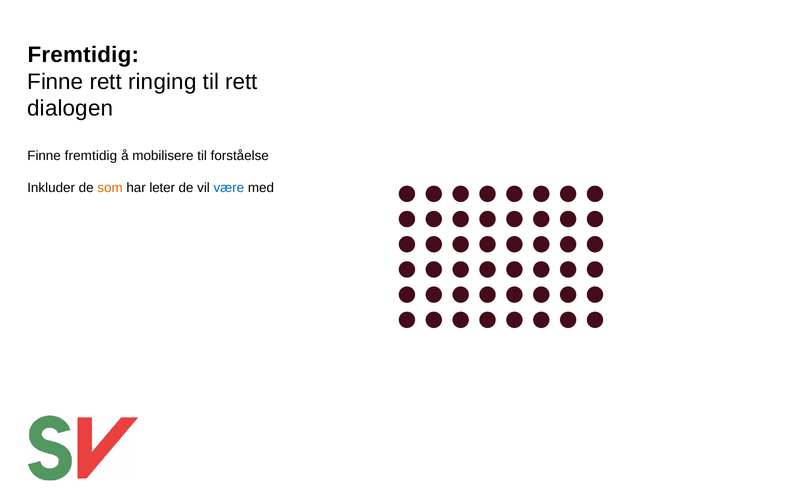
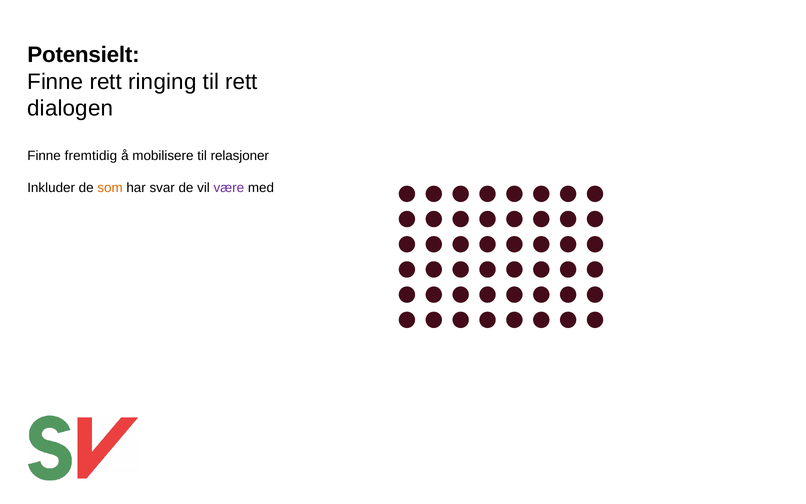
Fremtidig at (83, 55): Fremtidig -> Potensielt
forståelse: forståelse -> relasjoner
leter: leter -> svar
være colour: blue -> purple
